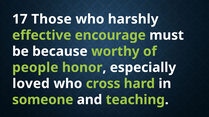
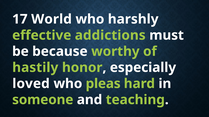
Those: Those -> World
encourage: encourage -> addictions
people: people -> hastily
cross: cross -> pleas
